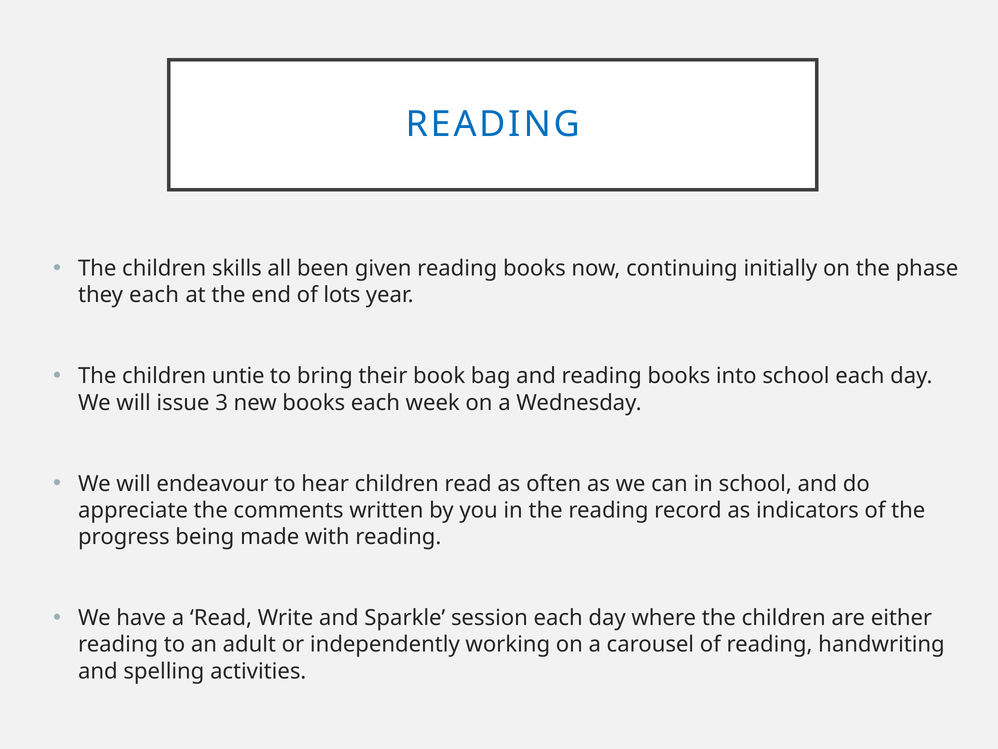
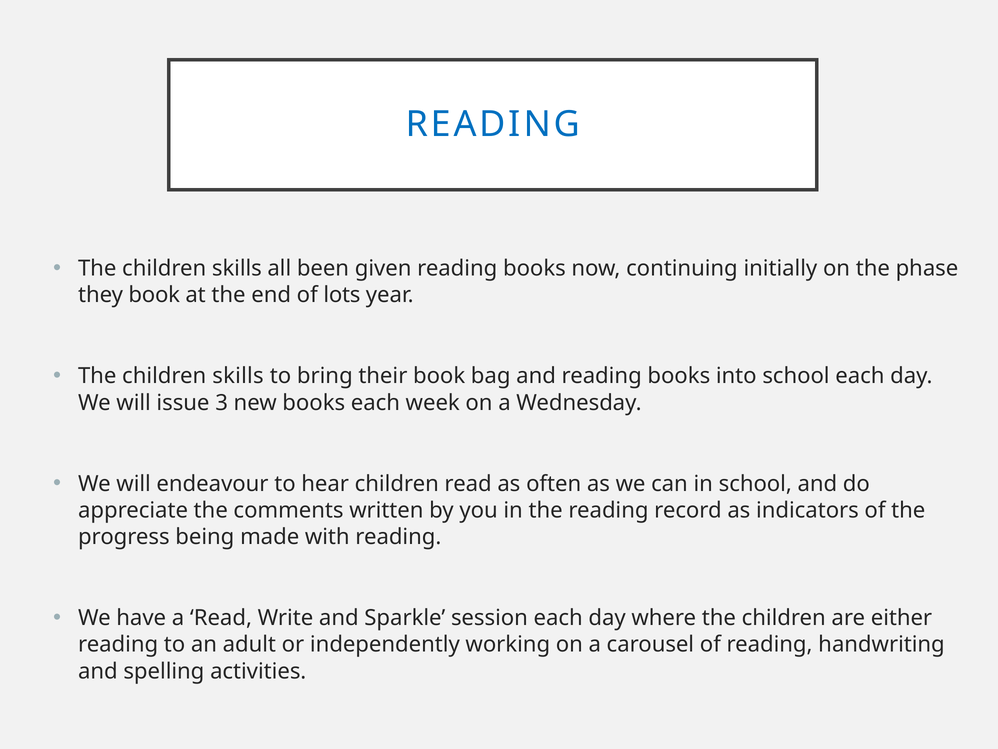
they each: each -> book
untie at (238, 376): untie -> skills
